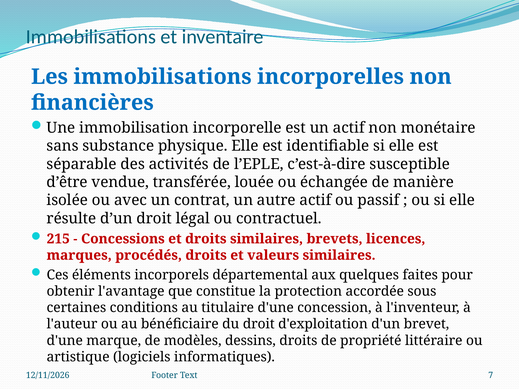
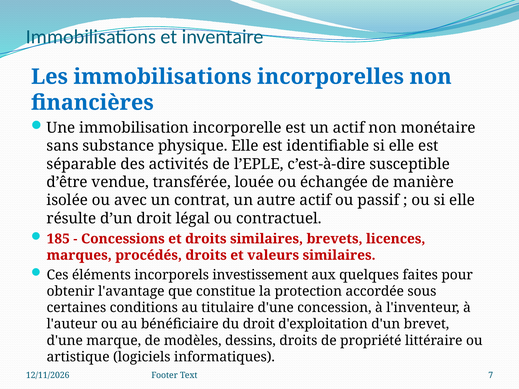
215: 215 -> 185
départemental: départemental -> investissement
